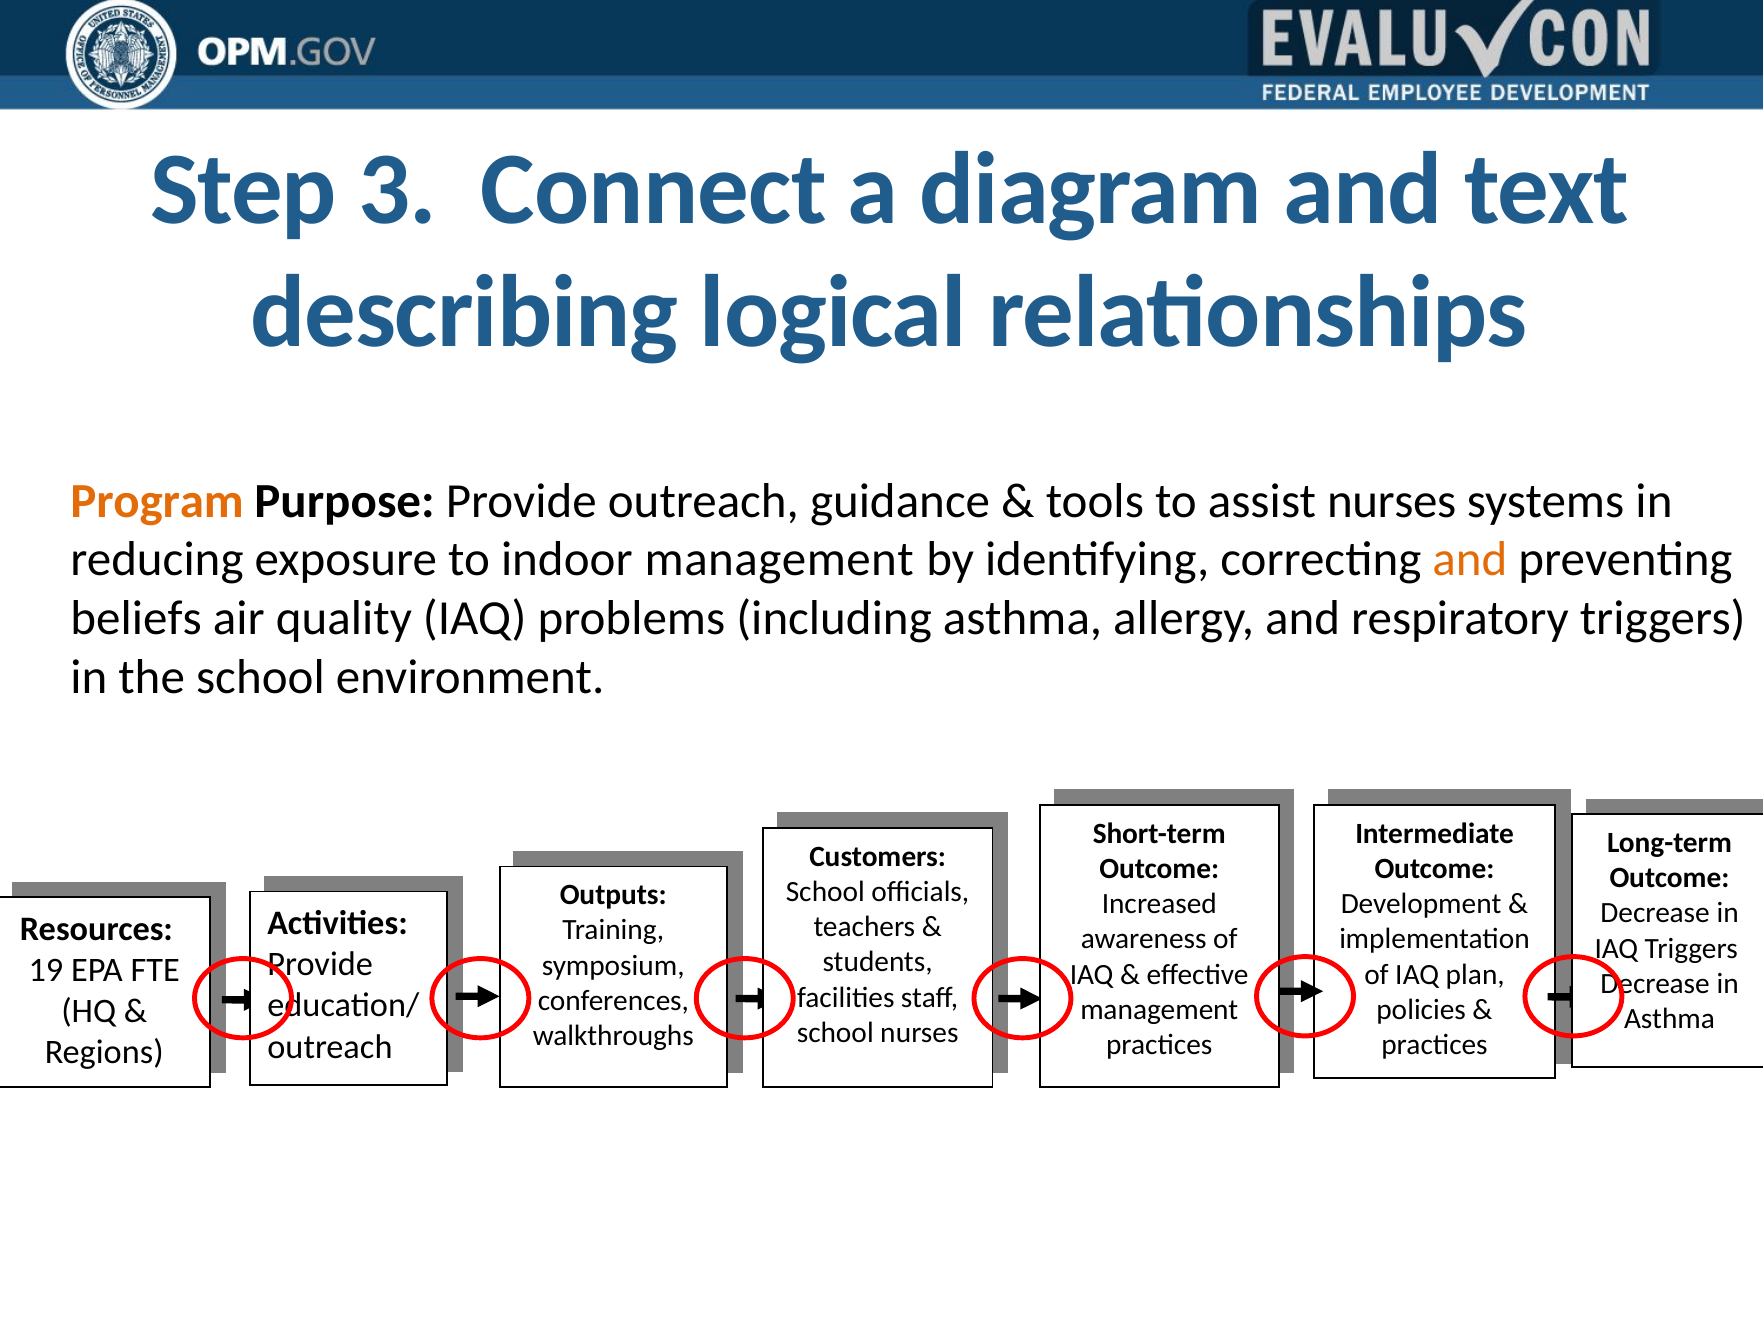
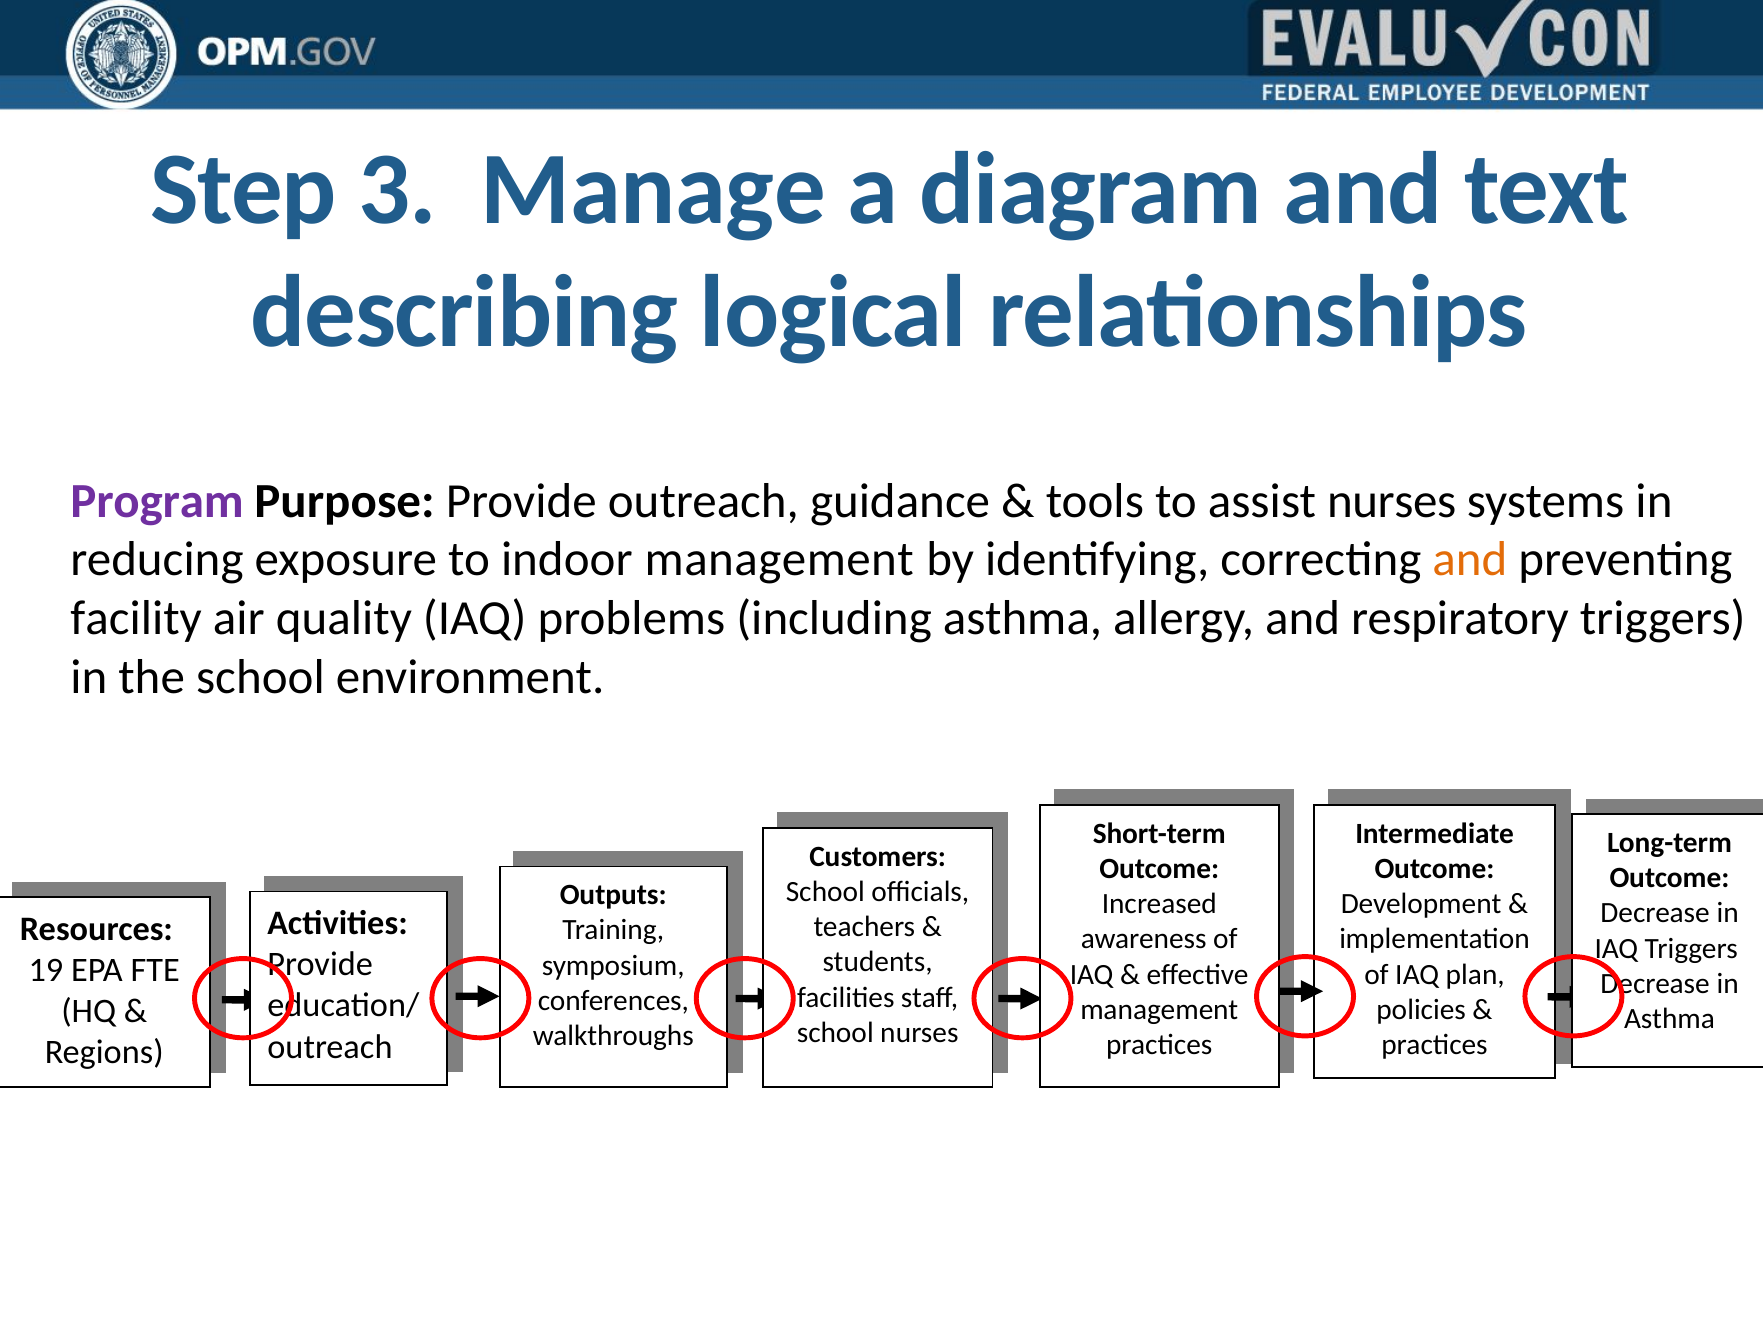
Connect: Connect -> Manage
Program colour: orange -> purple
beliefs: beliefs -> facility
